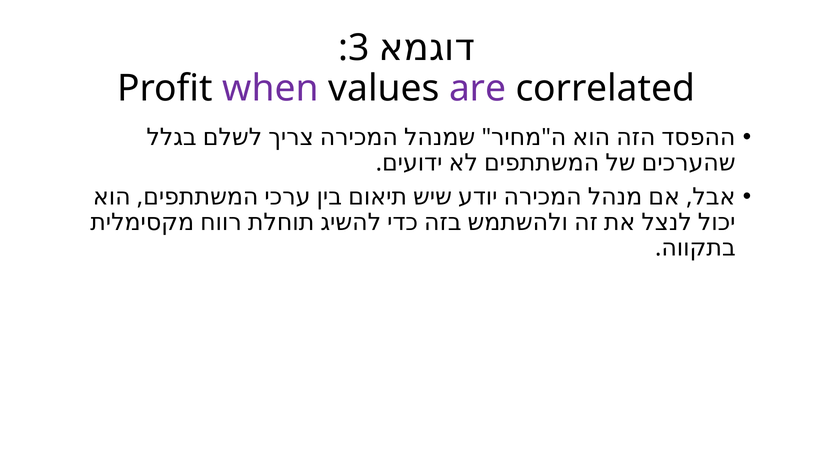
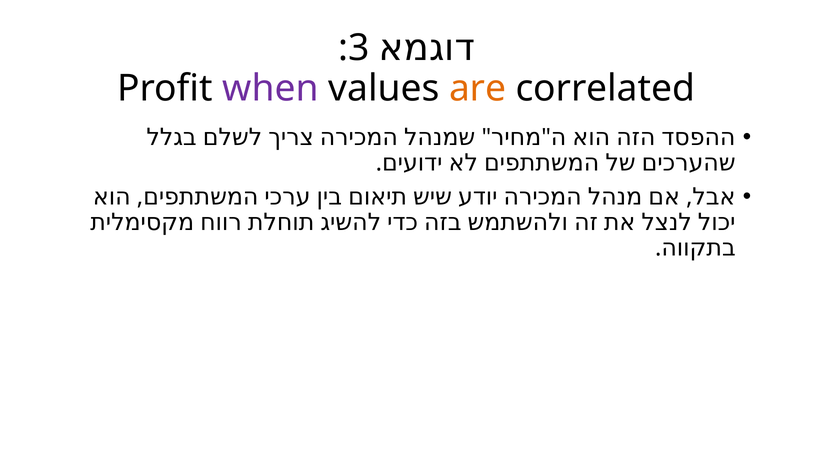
are colour: purple -> orange
